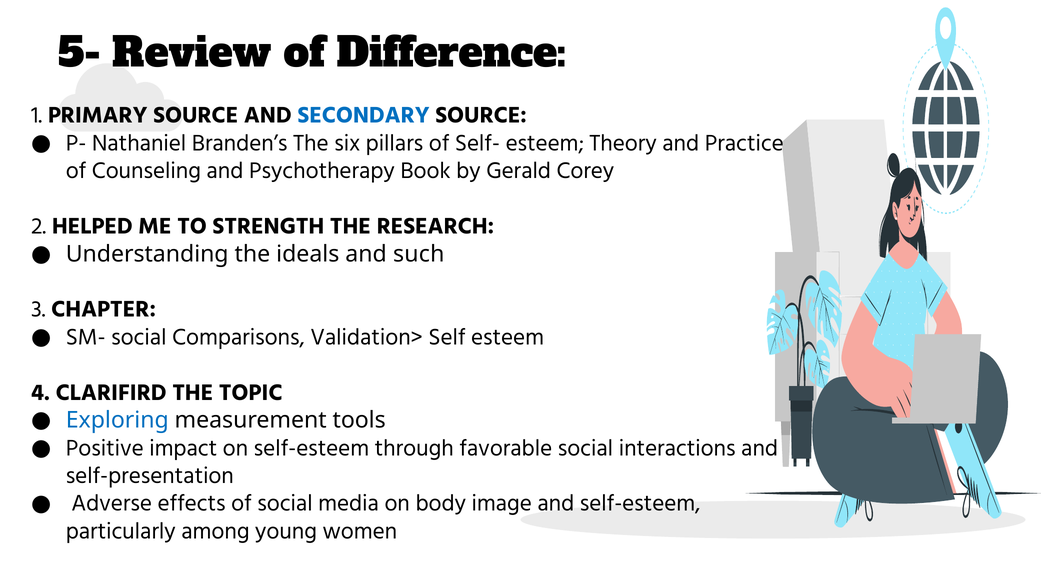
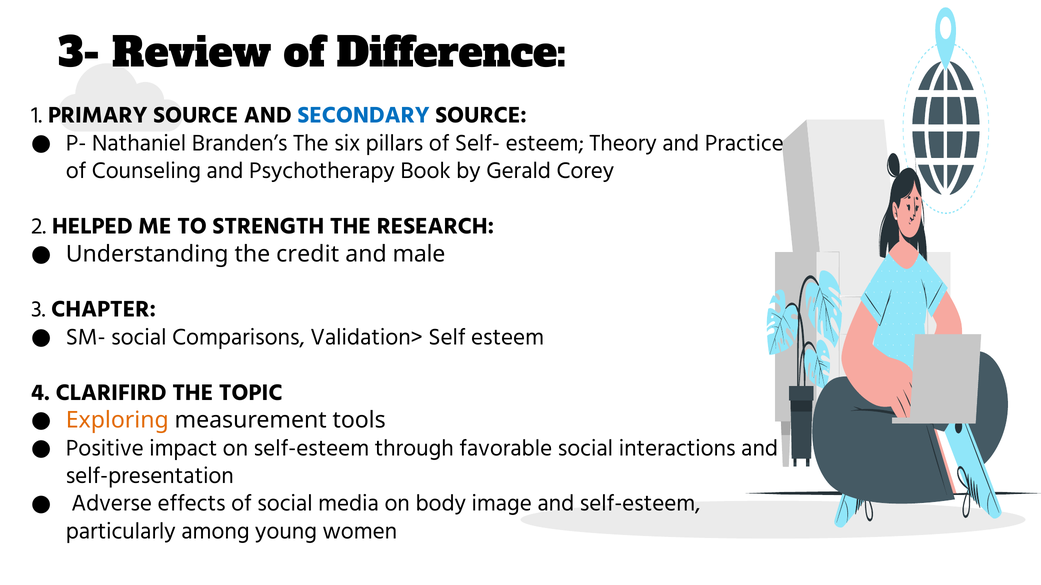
5-: 5- -> 3-
ideals: ideals -> credit
such: such -> male
Exploring colour: blue -> orange
